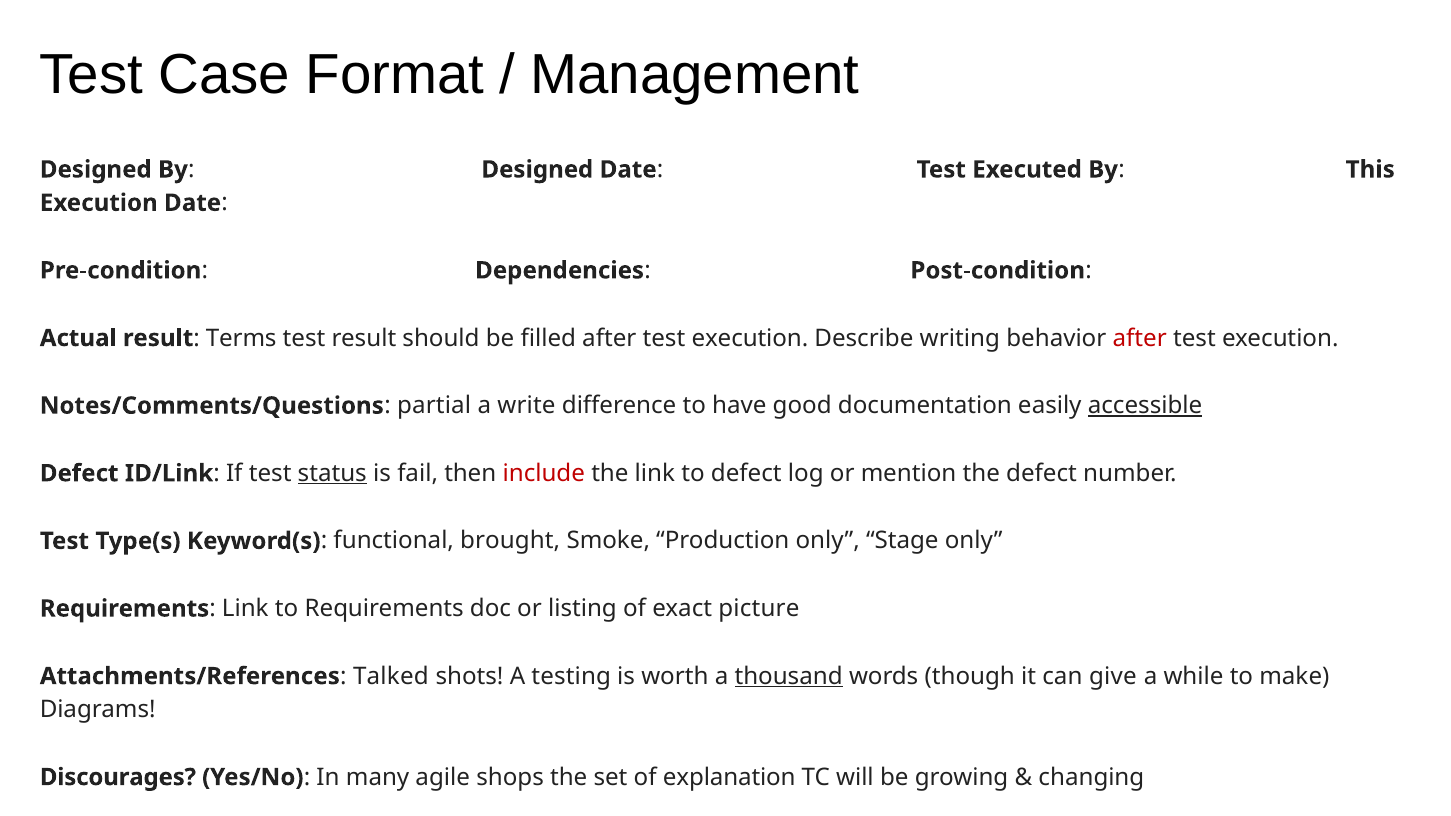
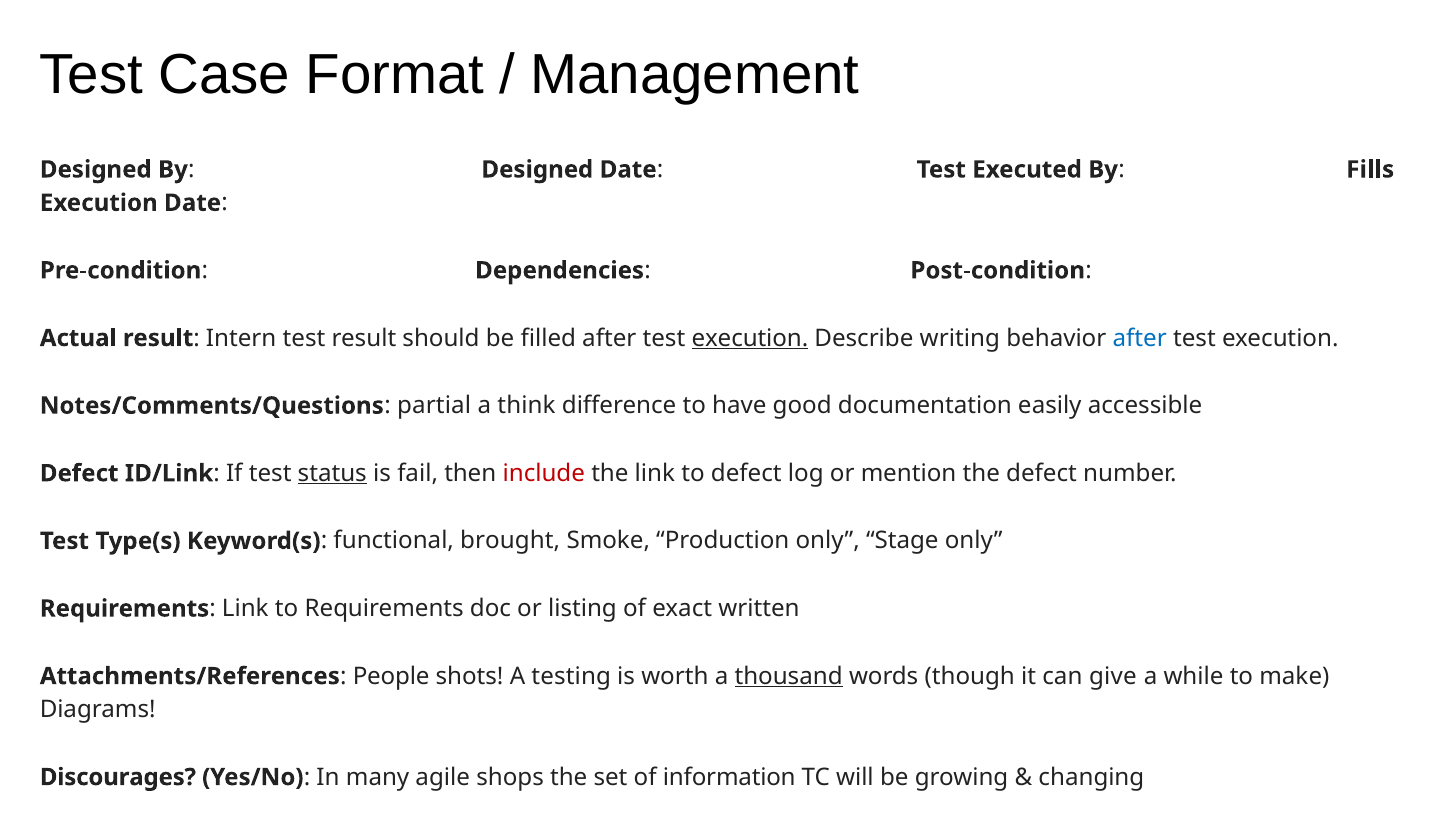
This: This -> Fills
Terms: Terms -> Intern
execution at (750, 338) underline: none -> present
after at (1140, 338) colour: red -> blue
write: write -> think
accessible underline: present -> none
picture: picture -> written
Talked: Talked -> People
explanation: explanation -> information
